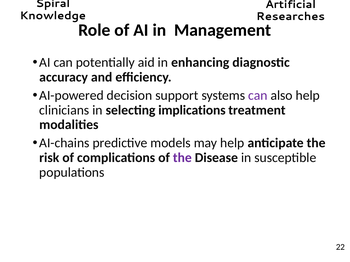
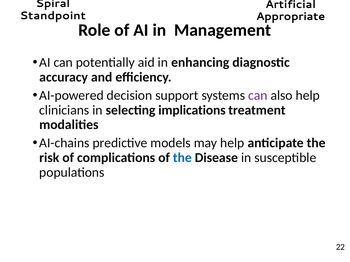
Knowledge: Knowledge -> Standpoint
Researches: Researches -> Appropriate
the at (182, 158) colour: purple -> blue
